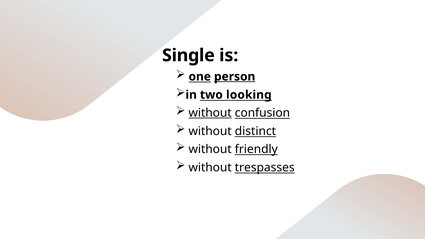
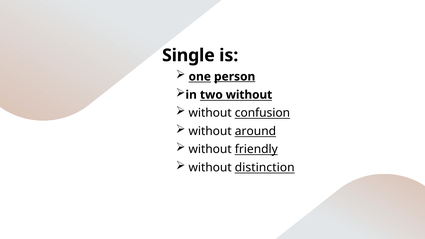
two looking: looking -> without
without at (210, 113) underline: present -> none
distinct: distinct -> around
trespasses: trespasses -> distinction
